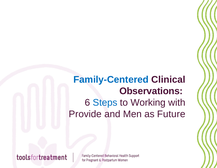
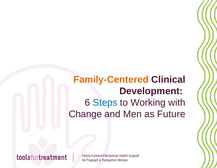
Family-Centered colour: blue -> orange
Observations: Observations -> Development
Provide: Provide -> Change
